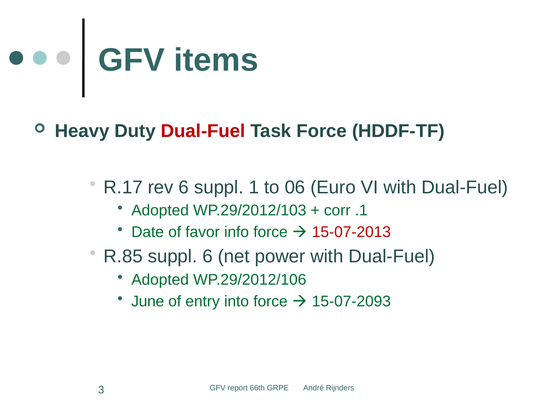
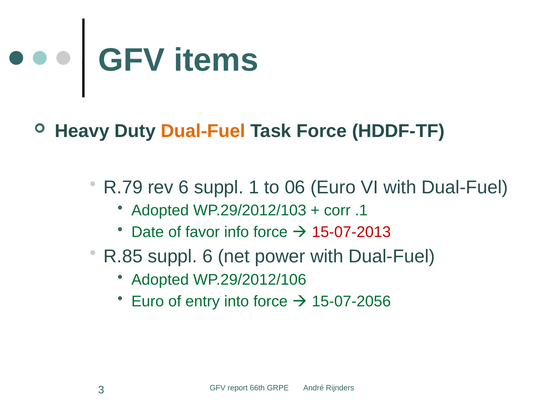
Dual-Fuel at (203, 131) colour: red -> orange
R.17: R.17 -> R.79
June at (148, 301): June -> Euro
15-07-2093: 15-07-2093 -> 15-07-2056
